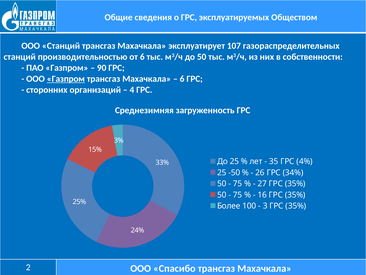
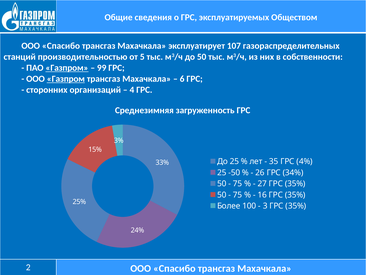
Станций at (61, 46): Станций -> Спасибо
от 6: 6 -> 5
Газпром at (67, 68) underline: none -> present
90: 90 -> 99
